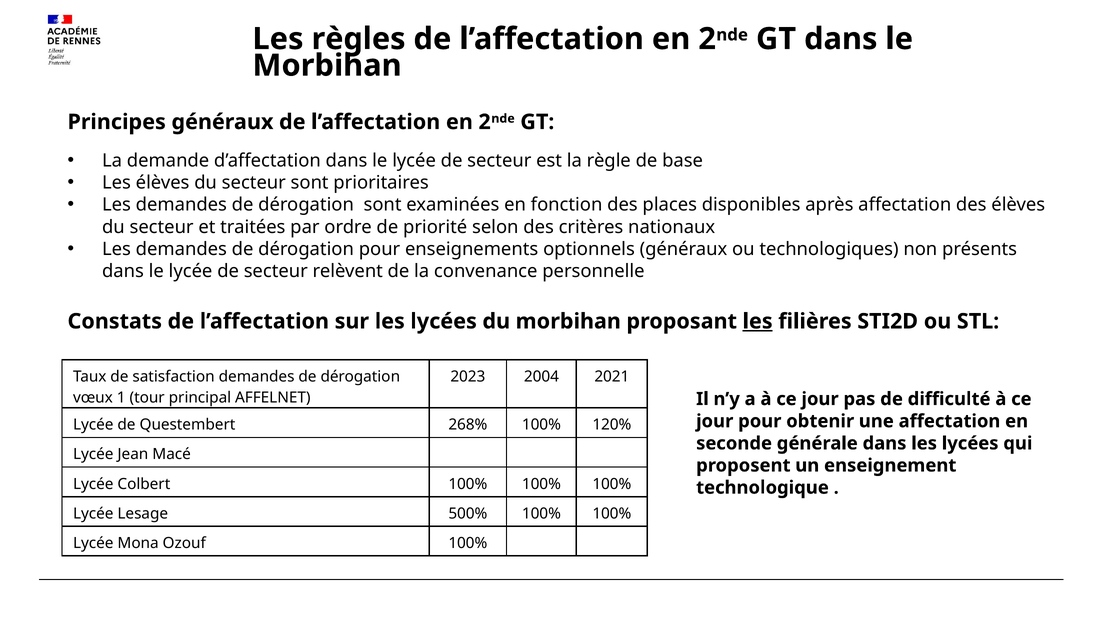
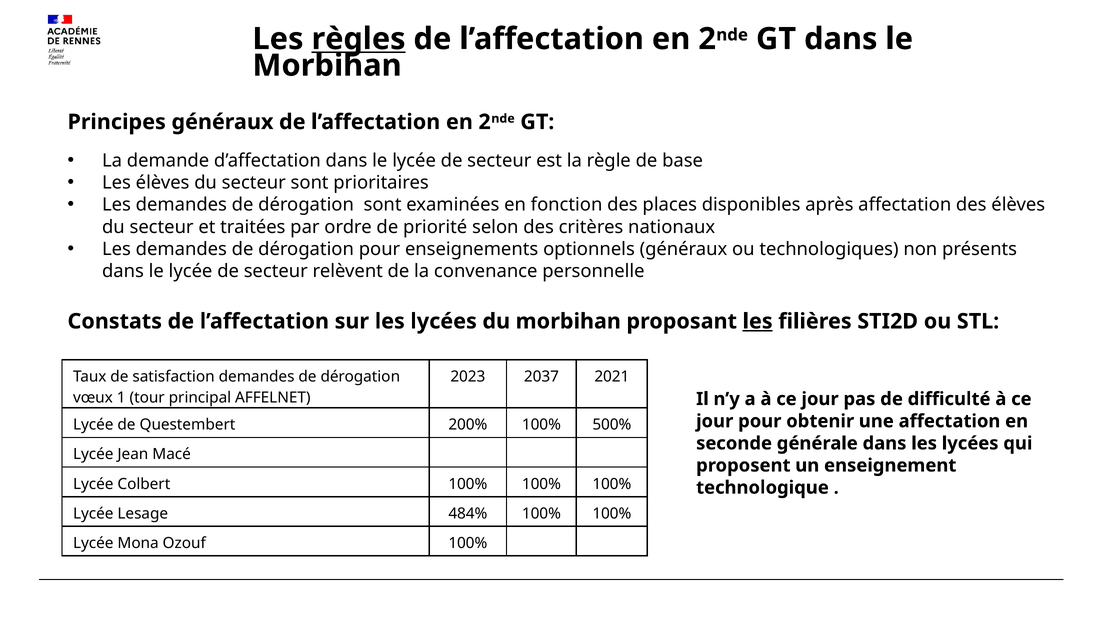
règles underline: none -> present
2004: 2004 -> 2037
268%: 268% -> 200%
120%: 120% -> 500%
500%: 500% -> 484%
